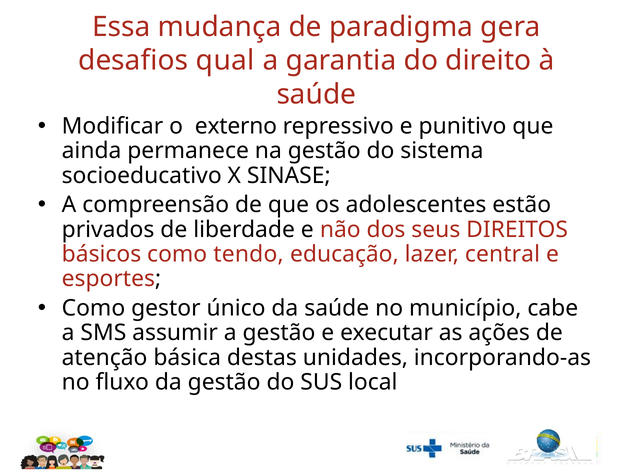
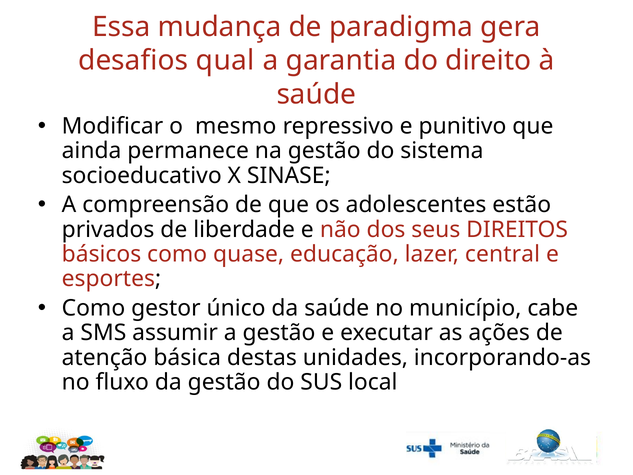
externo: externo -> mesmo
tendo: tendo -> quase
